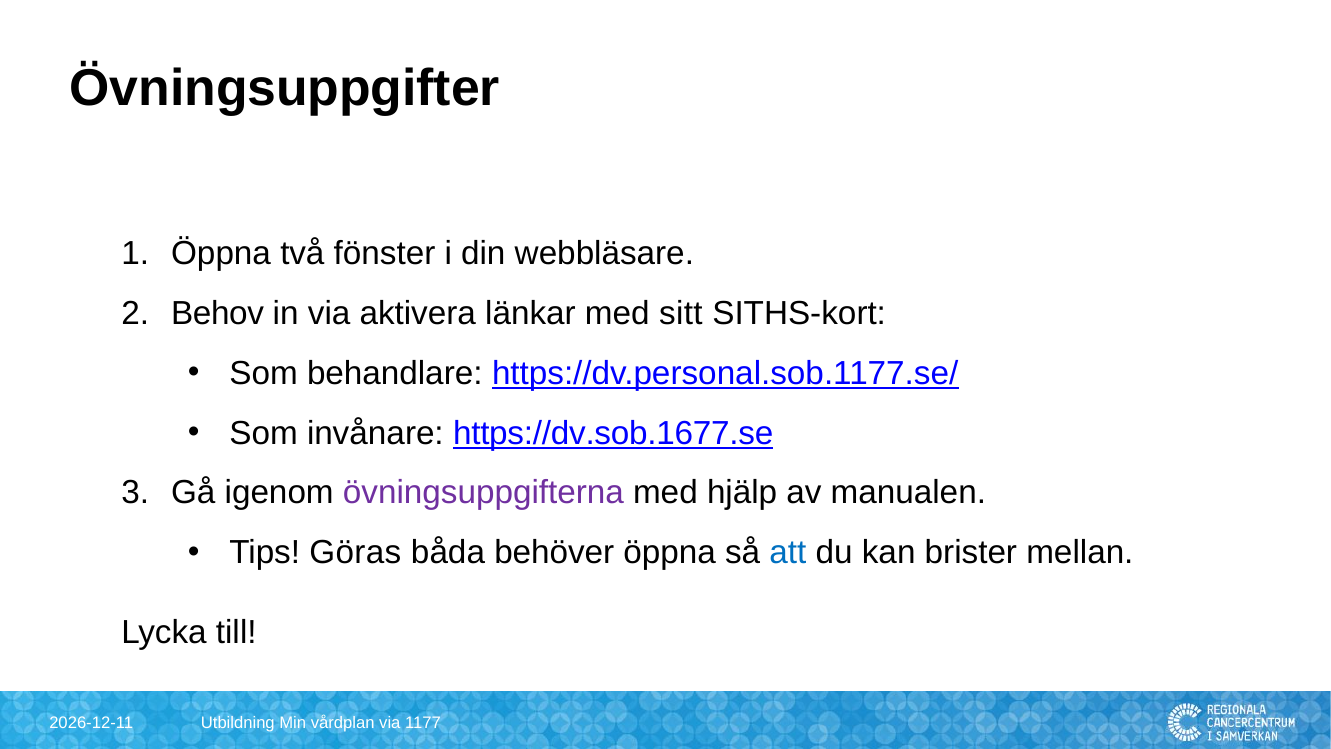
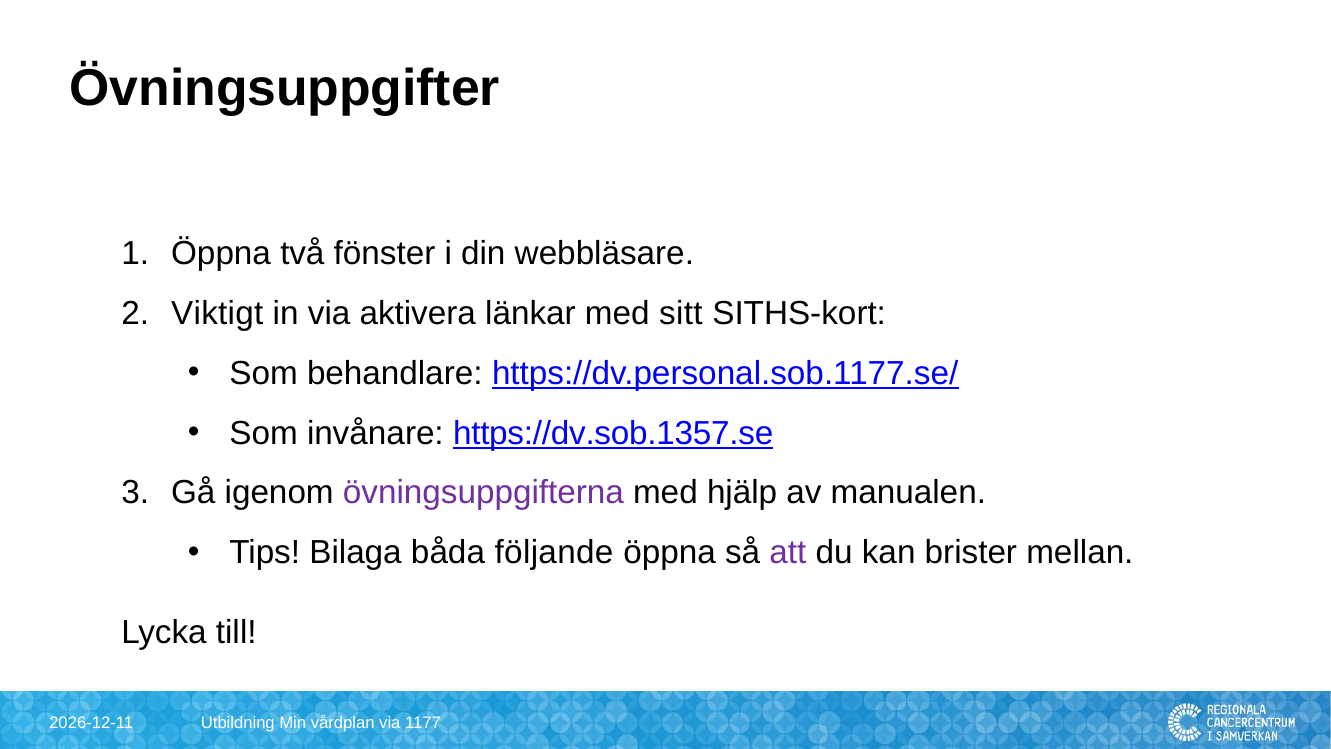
Behov: Behov -> Viktigt
https://dv.sob.1677.se: https://dv.sob.1677.se -> https://dv.sob.1357.se
Göras: Göras -> Bilaga
behöver: behöver -> följande
att colour: blue -> purple
